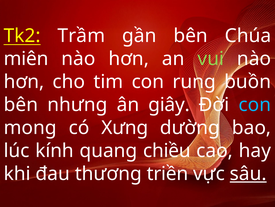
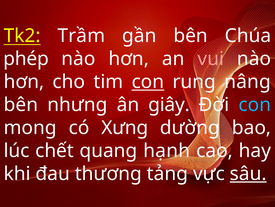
miên: miên -> phép
vui colour: light green -> pink
con at (148, 82) underline: none -> present
buồn: buồn -> nâng
kính: kính -> chết
chiều: chiều -> hạnh
triền: triền -> tảng
